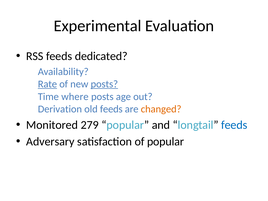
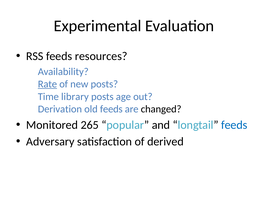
dedicated: dedicated -> resources
posts at (104, 84) underline: present -> none
where: where -> library
changed colour: orange -> black
279: 279 -> 265
of popular: popular -> derived
